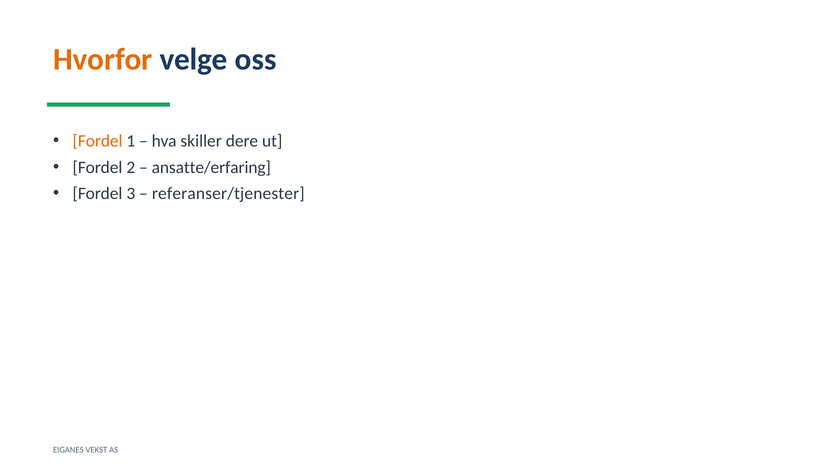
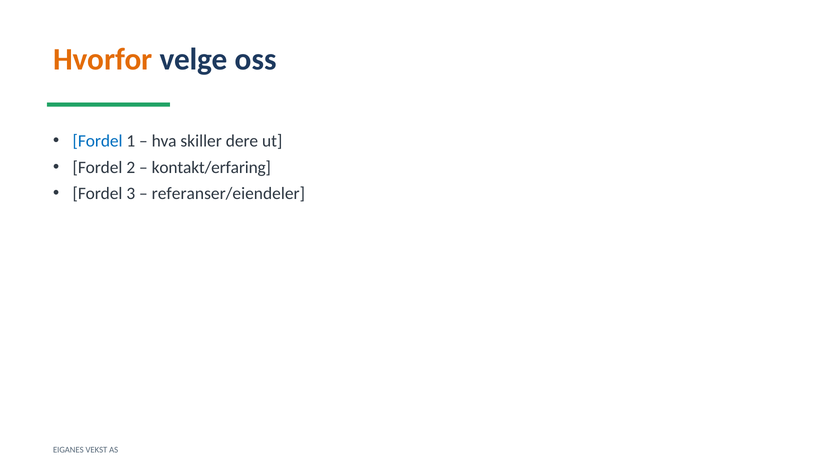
Fordel at (98, 141) colour: orange -> blue
ansatte/erfaring: ansatte/erfaring -> kontakt/erfaring
referanser/tjenester: referanser/tjenester -> referanser/eiendeler
